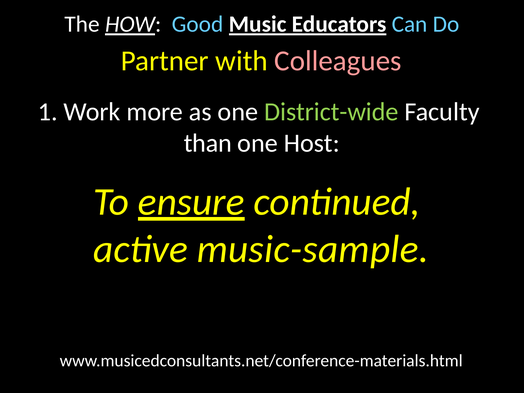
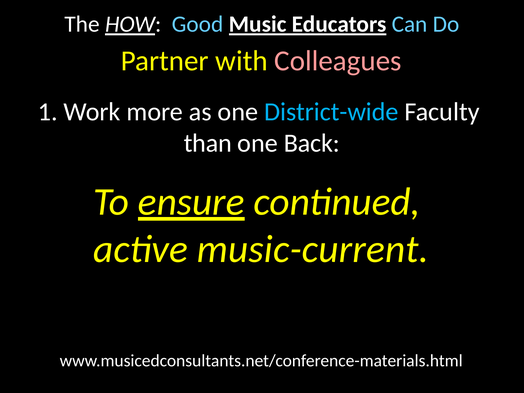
District-wide colour: light green -> light blue
Host: Host -> Back
music-sample: music-sample -> music-current
